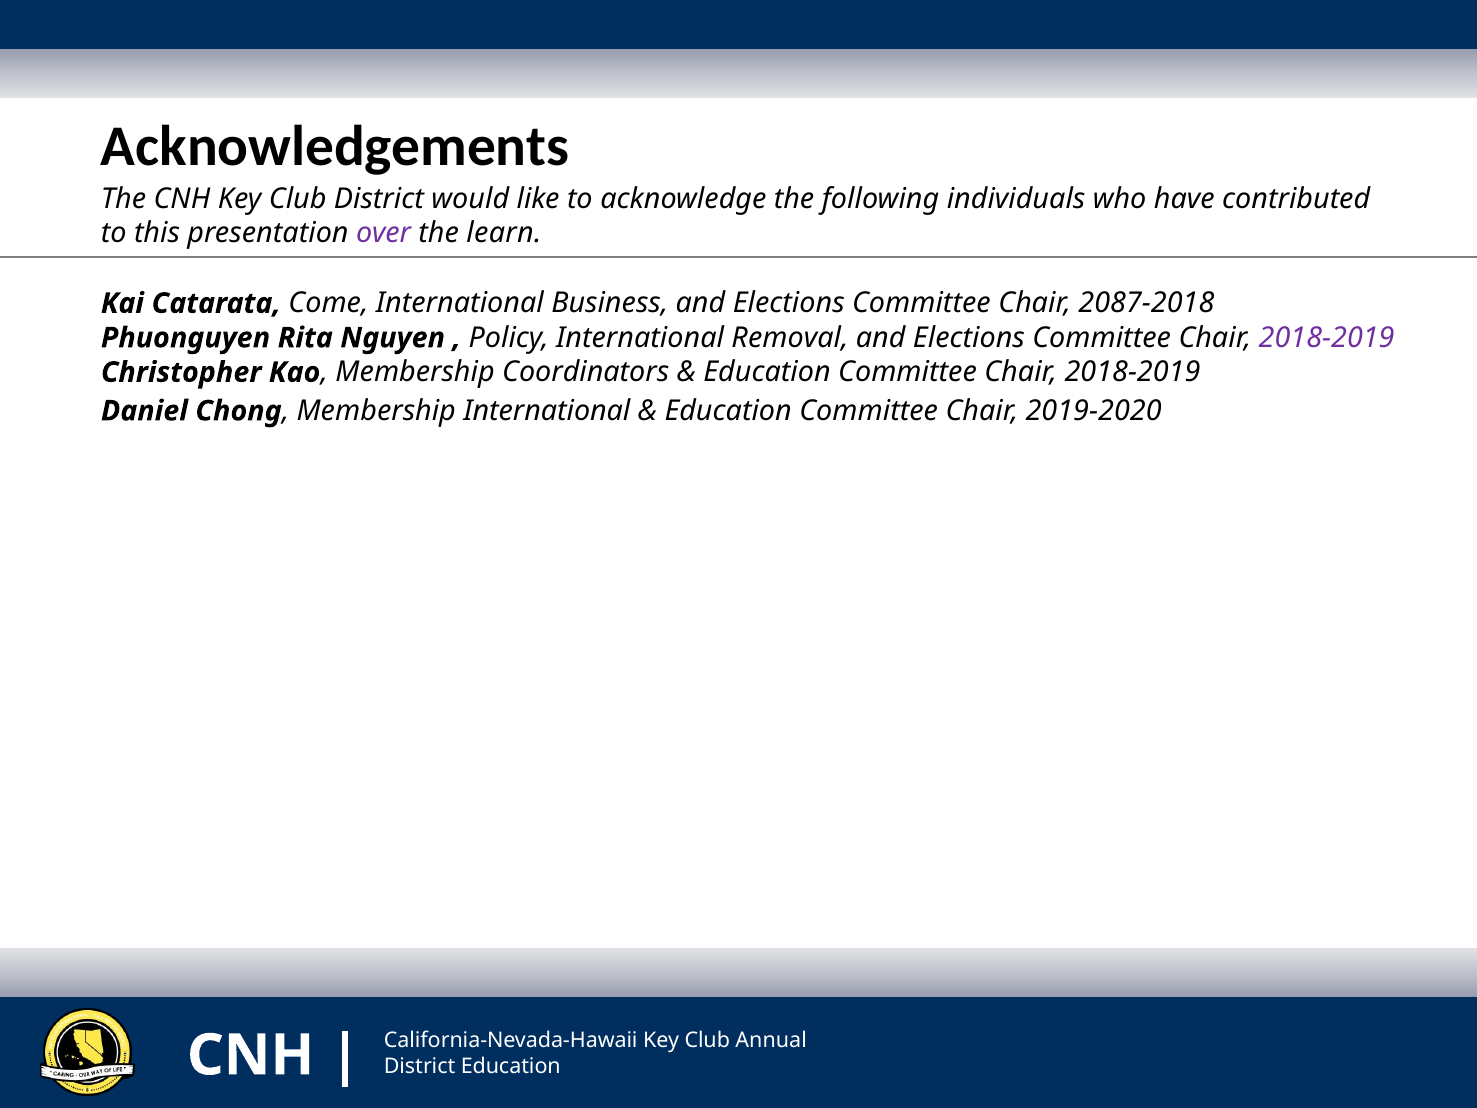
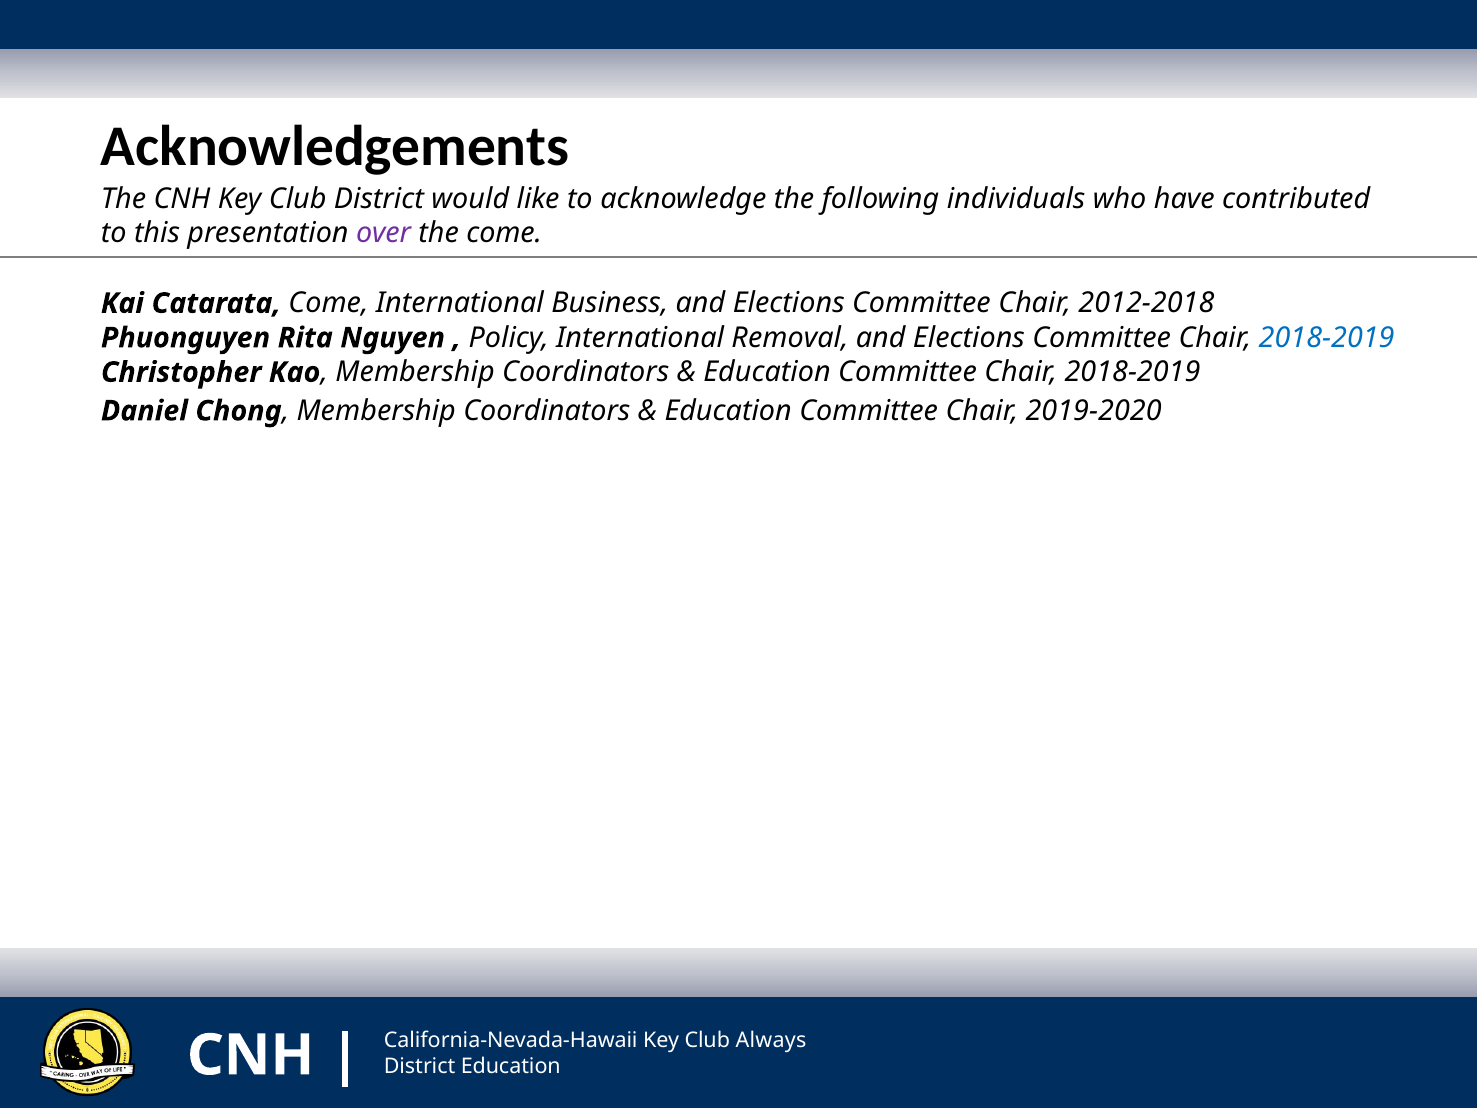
the learn: learn -> come
2087-2018: 2087-2018 -> 2012-2018
2018-2019 at (1327, 338) colour: purple -> blue
Chong Membership International: International -> Coordinators
Annual: Annual -> Always
